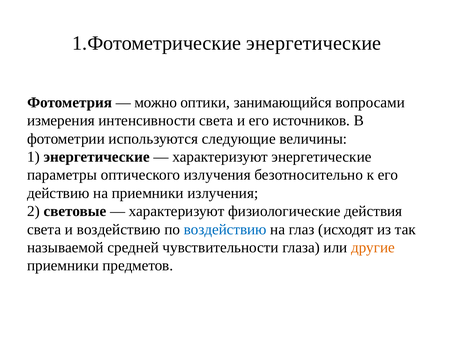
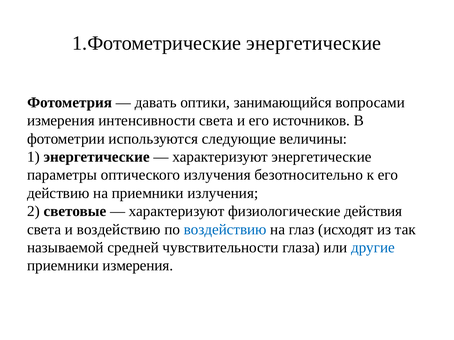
можно: можно -> давать
другие colour: orange -> blue
приемники предметов: предметов -> измерения
